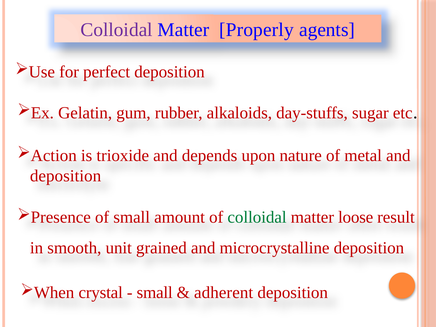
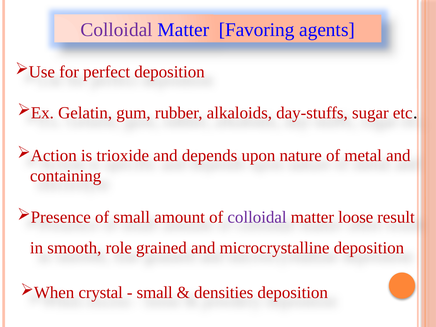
Properly: Properly -> Favoring
deposition at (66, 176): deposition -> containing
colloidal at (257, 217) colour: green -> purple
unit: unit -> role
adherent: adherent -> densities
